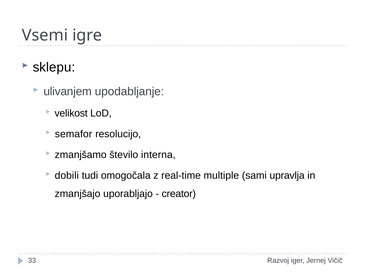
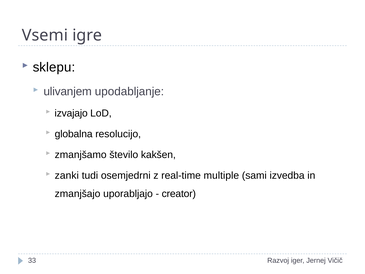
velikost: velikost -> izvajajo
semafor: semafor -> globalna
interna: interna -> kakšen
dobili: dobili -> zanki
omogočala: omogočala -> osemjedrni
upravlja: upravlja -> izvedba
